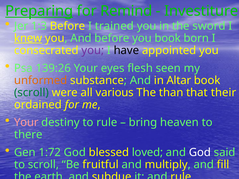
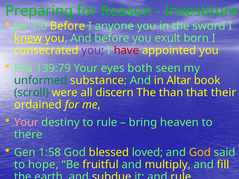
Preparing underline: present -> none
Remind: Remind -> Reason
1:3: 1:3 -> 1:0
trained: trained -> anyone
you book: book -> exult
have colour: black -> red
139:26: 139:26 -> 139:79
flesh: flesh -> both
unformed colour: orange -> green
various: various -> discern
1:72: 1:72 -> 1:58
God at (200, 153) colour: white -> yellow
to scroll: scroll -> hope
